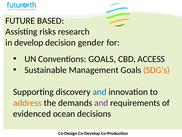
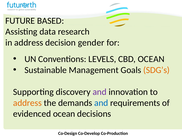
risks: risks -> data
in develop: develop -> address
Conventions GOALS: GOALS -> LEVELS
CBD ACCESS: ACCESS -> OCEAN
and at (100, 92) colour: blue -> purple
and at (101, 102) colour: purple -> blue
